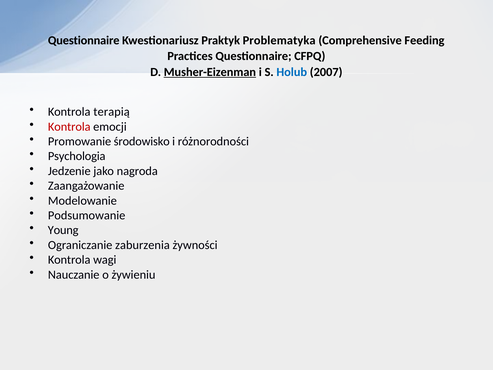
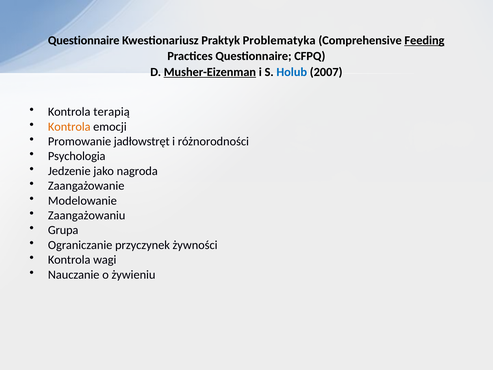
Feeding underline: none -> present
Kontrola at (69, 127) colour: red -> orange
środowisko: środowisko -> jadłowstręt
Podsumowanie: Podsumowanie -> Zaangażowaniu
Young: Young -> Grupa
zaburzenia: zaburzenia -> przyczynek
